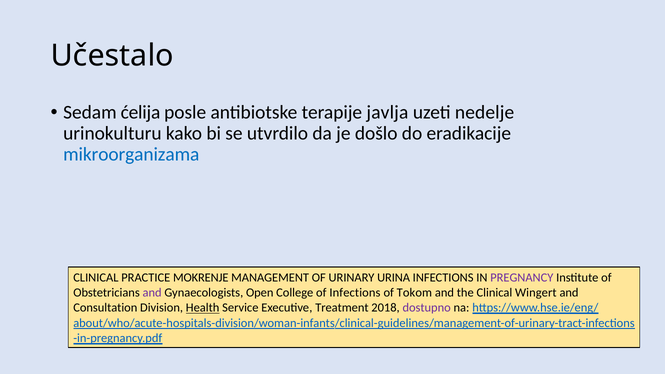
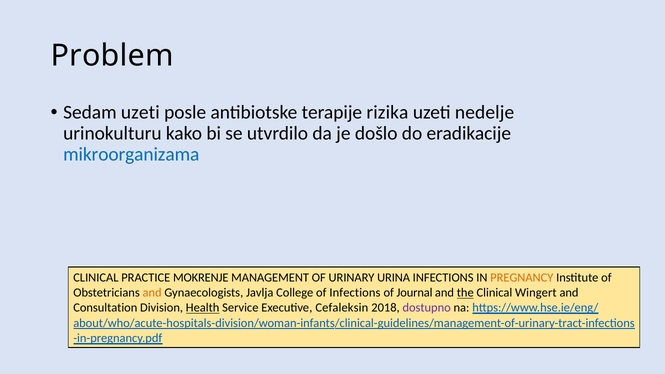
Učestalo: Učestalo -> Problem
Sedam ćelija: ćelija -> uzeti
javlja: javlja -> rizika
PREGNANCY colour: purple -> orange
and at (152, 293) colour: purple -> orange
Open: Open -> Javlja
Tokom: Tokom -> Journal
the underline: none -> present
Treatment: Treatment -> Cefaleksin
